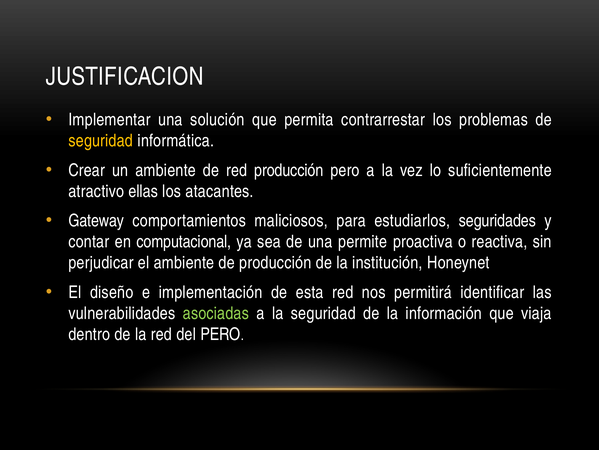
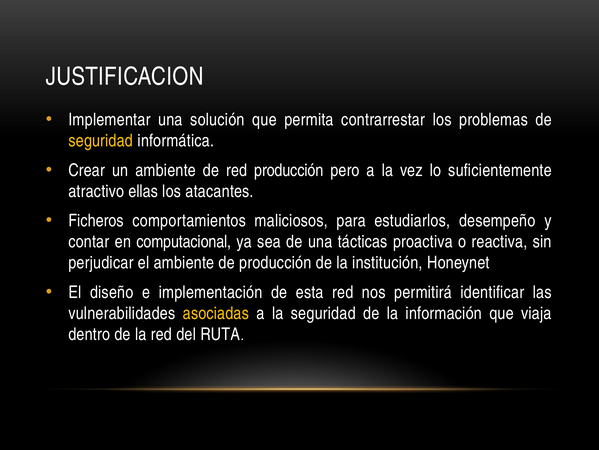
Gateway: Gateway -> Ficheros
seguridades: seguridades -> desempeño
permite: permite -> tácticas
asociadas colour: light green -> yellow
del PERO: PERO -> RUTA
